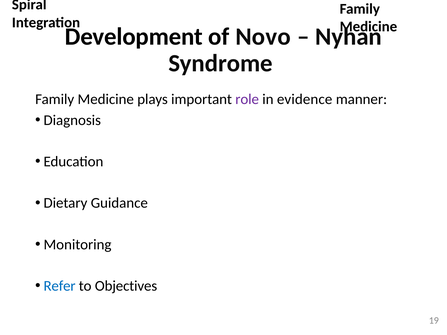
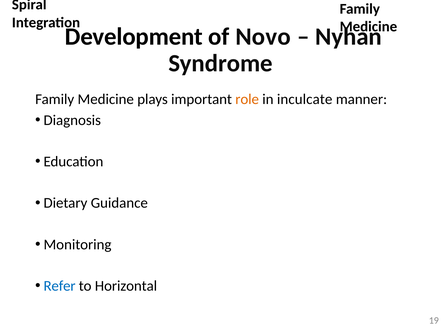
role colour: purple -> orange
evidence: evidence -> inculcate
Objectives: Objectives -> Horizontal
